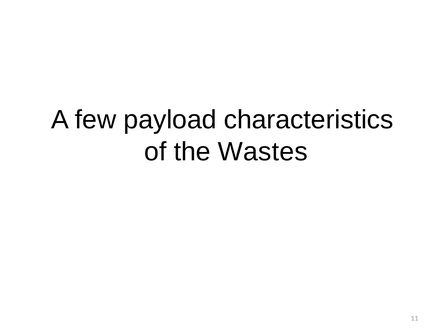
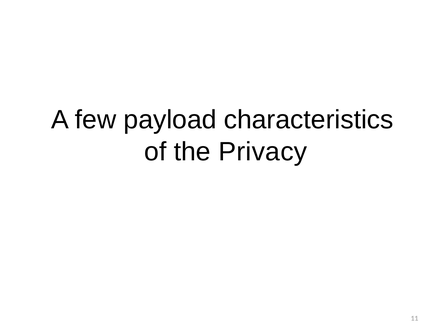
Wastes: Wastes -> Privacy
